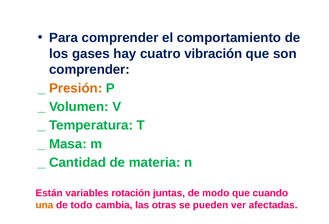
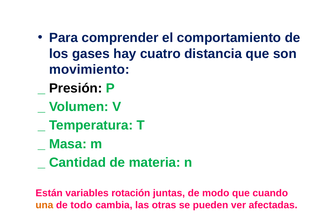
vibración: vibración -> distancia
comprender at (89, 70): comprender -> movimiento
Presión colour: orange -> black
